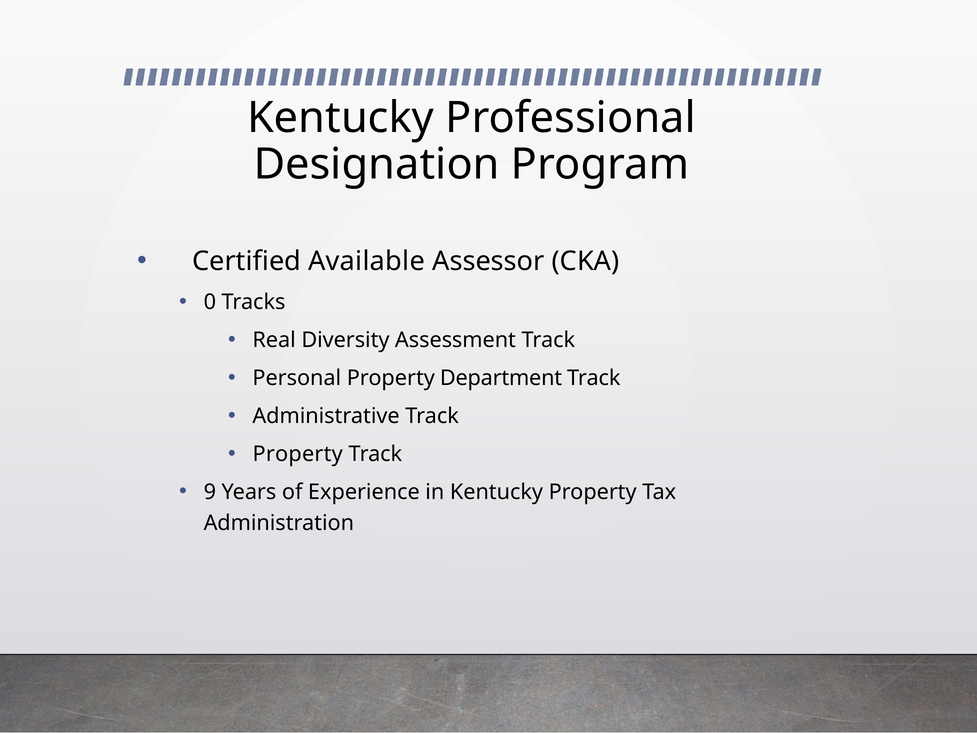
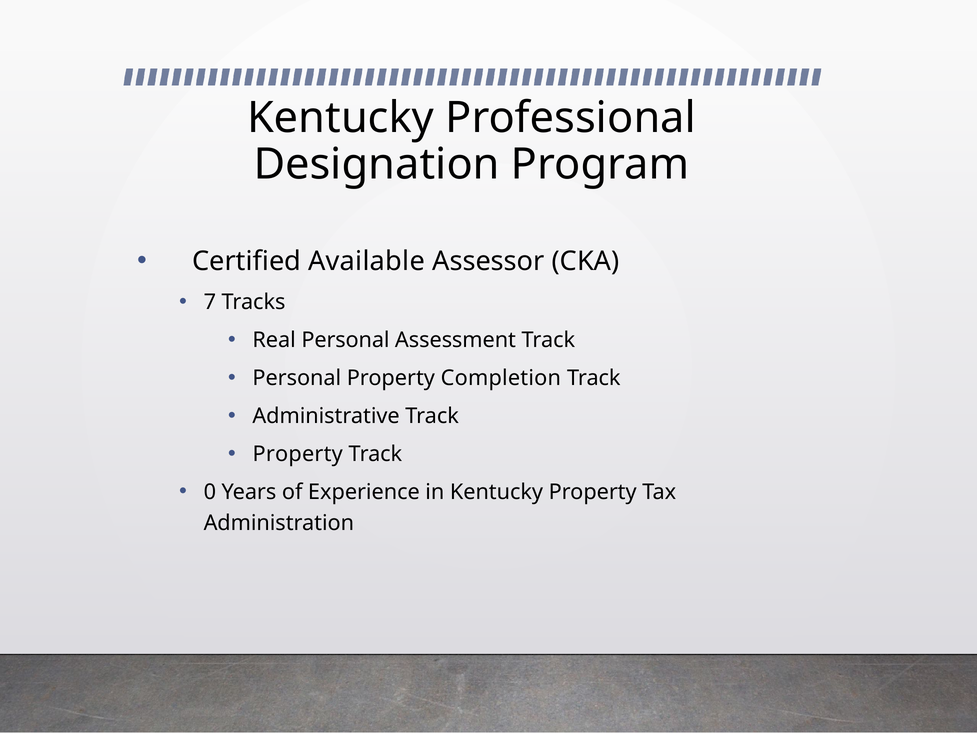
0: 0 -> 7
Real Diversity: Diversity -> Personal
Department: Department -> Completion
9: 9 -> 0
